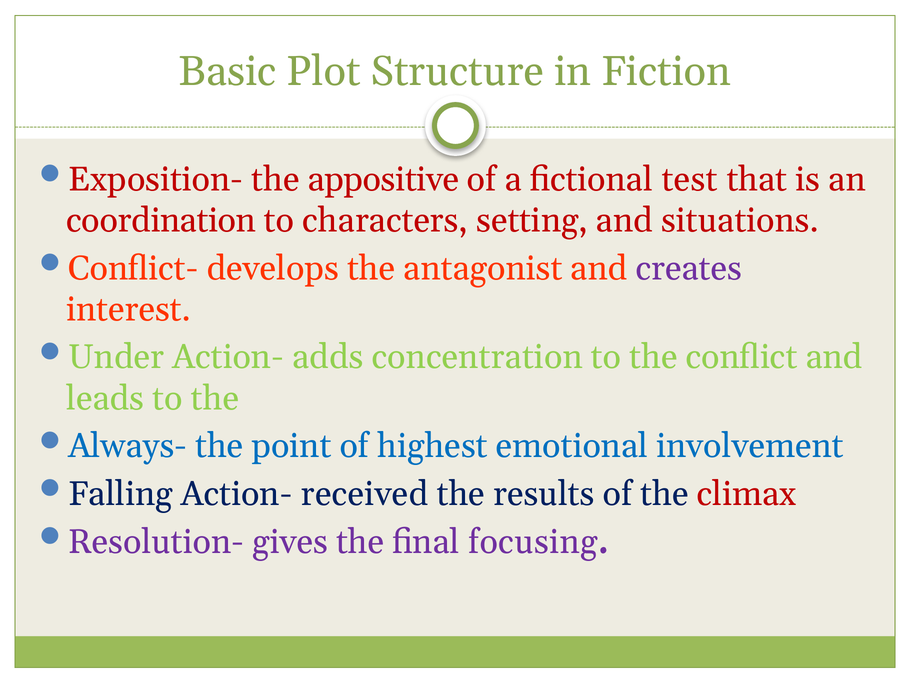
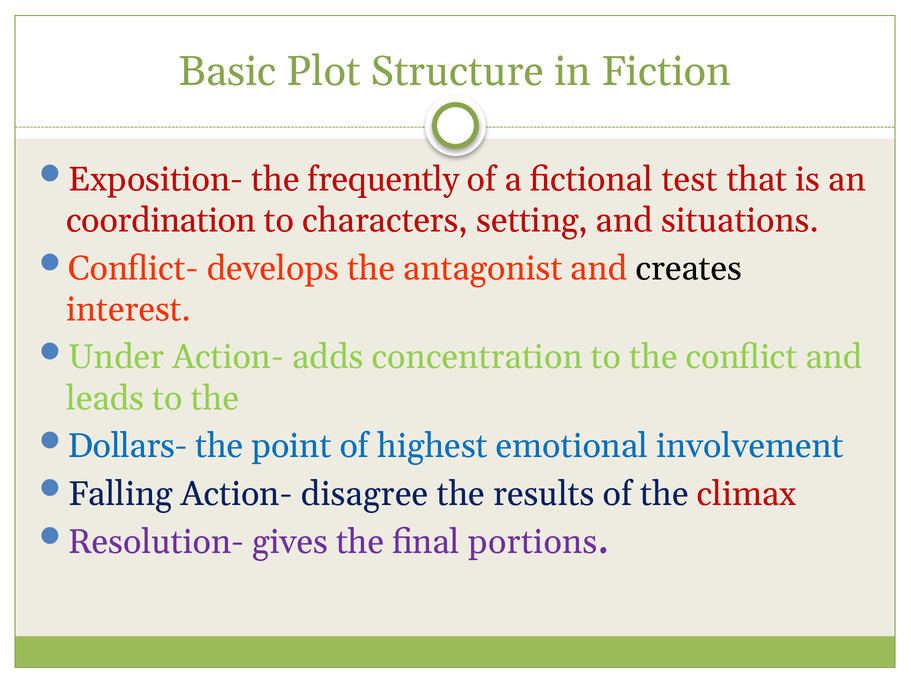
appositive: appositive -> frequently
creates colour: purple -> black
Always-: Always- -> Dollars-
received: received -> disagree
focusing: focusing -> portions
